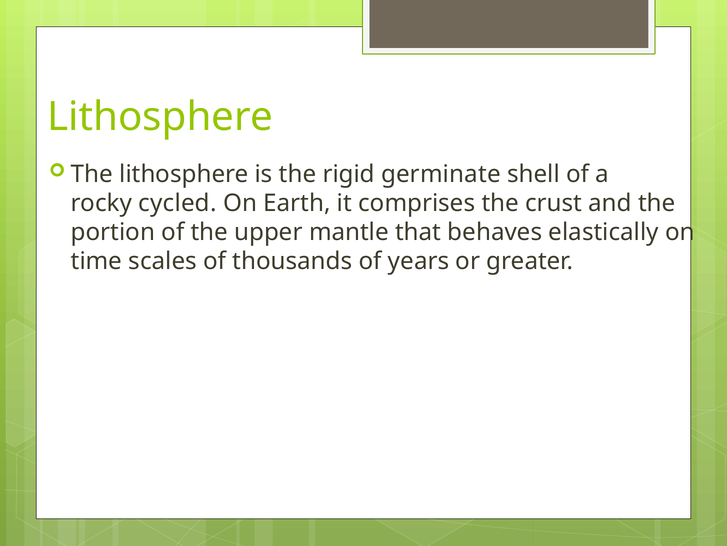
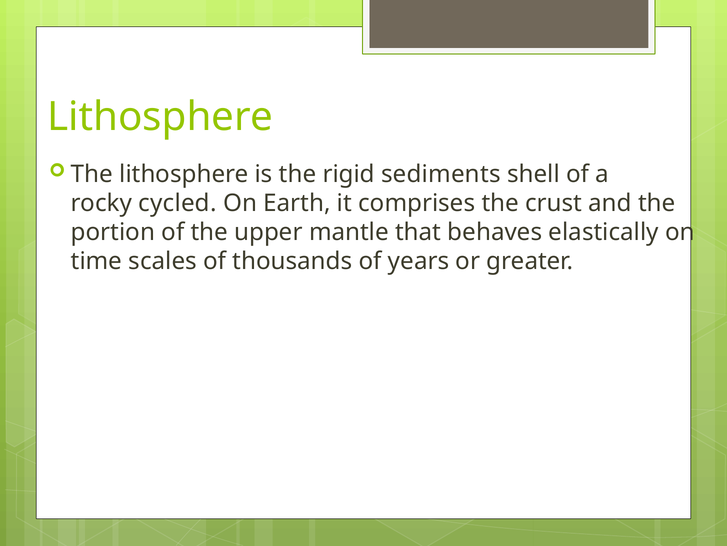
germinate: germinate -> sediments
